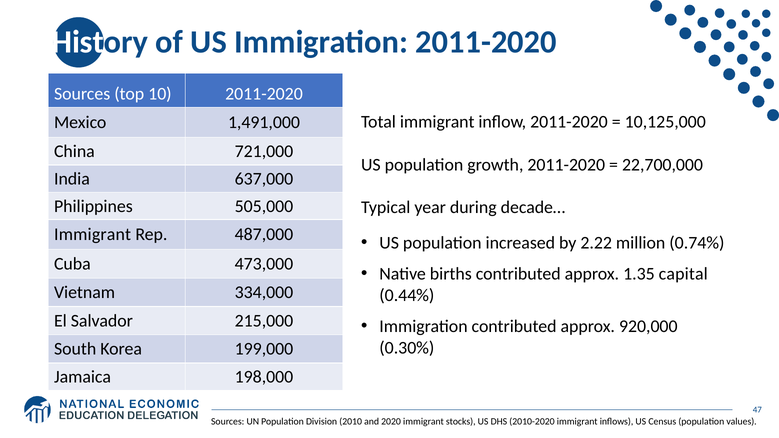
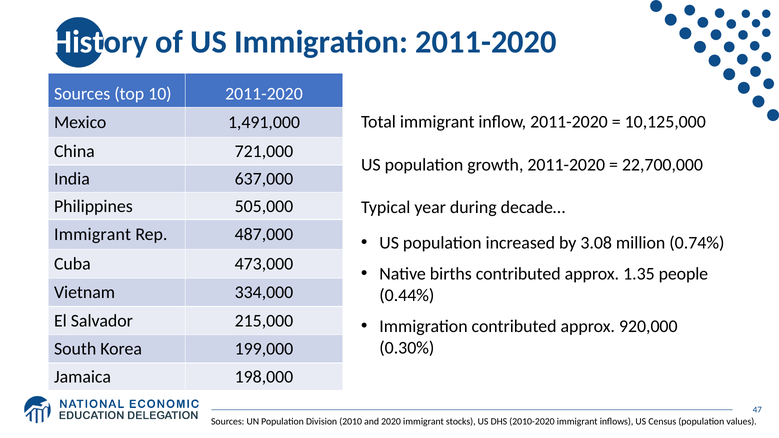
2.22: 2.22 -> 3.08
capital: capital -> people
